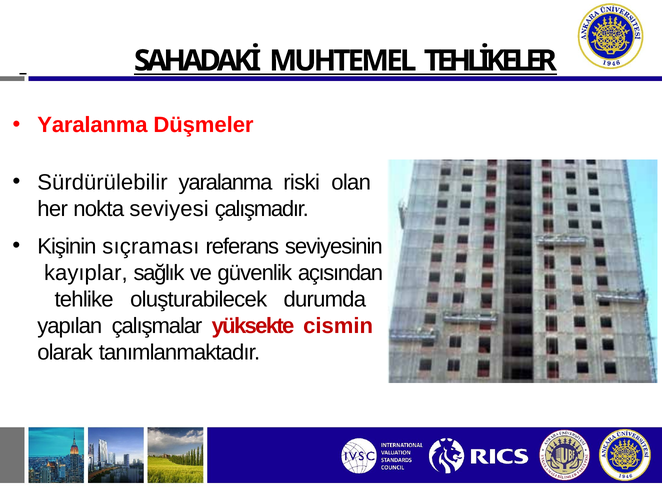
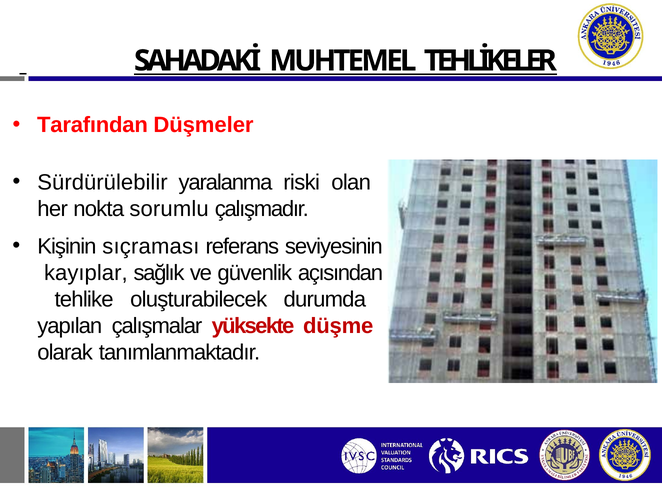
Yaralanma at (92, 125): Yaralanma -> Tarafından
seviyesi: seviyesi -> sorumlu
cismin: cismin -> düşme
